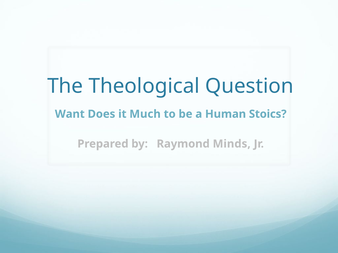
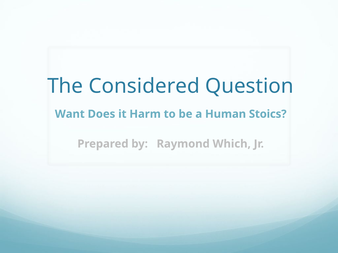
Theological: Theological -> Considered
Much: Much -> Harm
Minds: Minds -> Which
